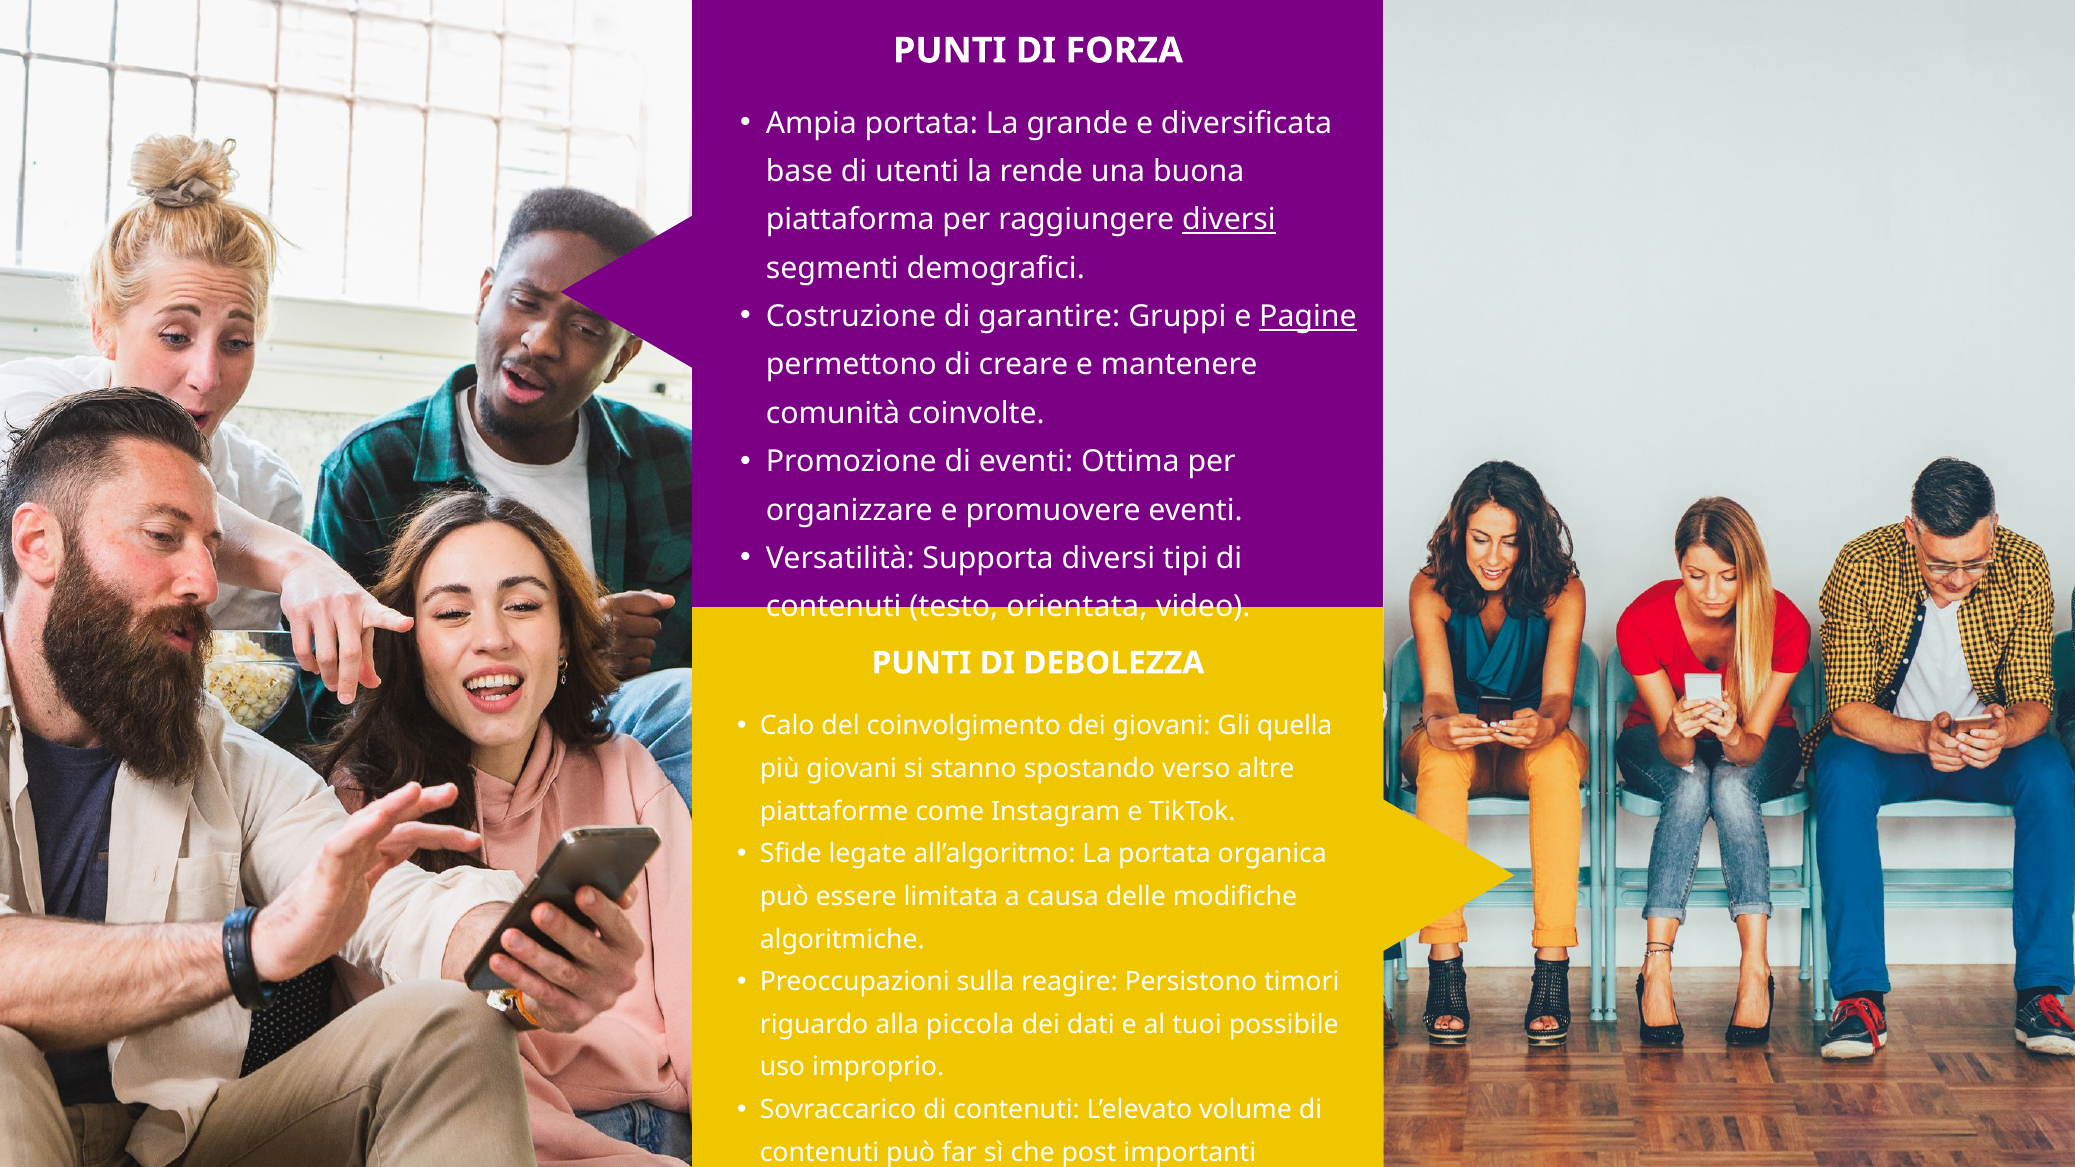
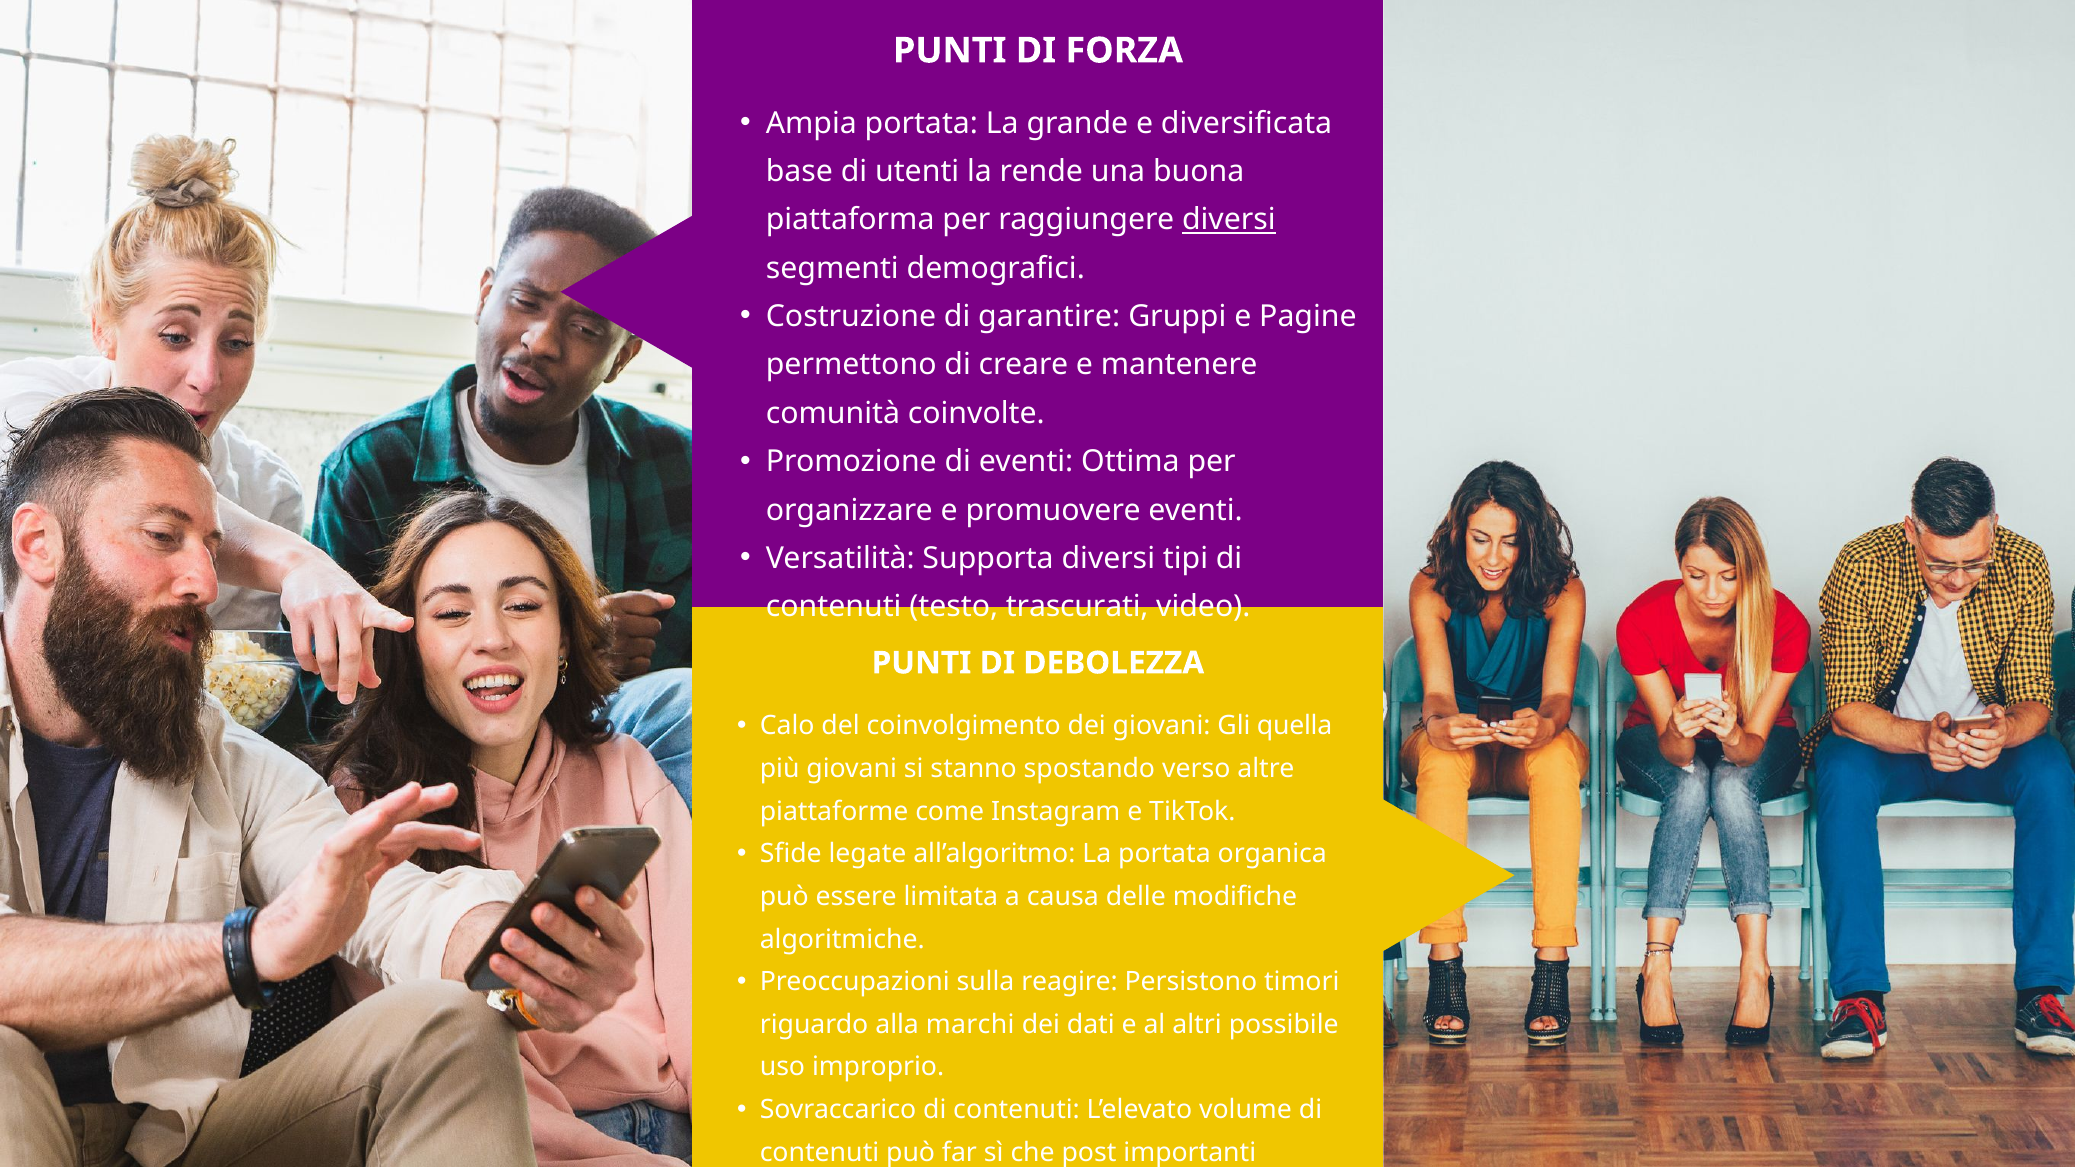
Pagine underline: present -> none
testo orientata: orientata -> trascurati
piccola: piccola -> marchi
tuoi: tuoi -> altri
